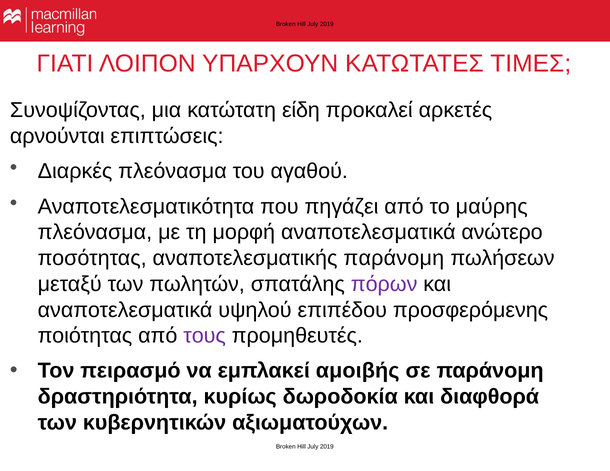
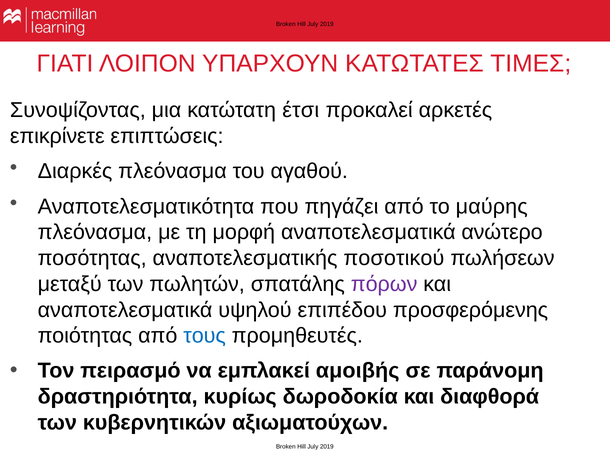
είδη: είδη -> έτσι
αρνούνται: αρνούνται -> επικρίνετε
αναποτελεσματικής παράνομη: παράνομη -> ποσοτικού
τους colour: purple -> blue
